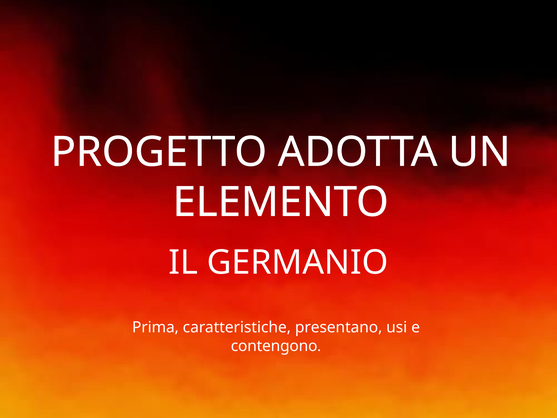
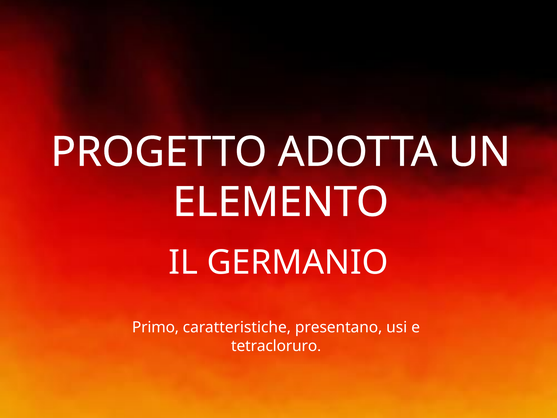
Prima: Prima -> Primo
contengono: contengono -> tetracloruro
